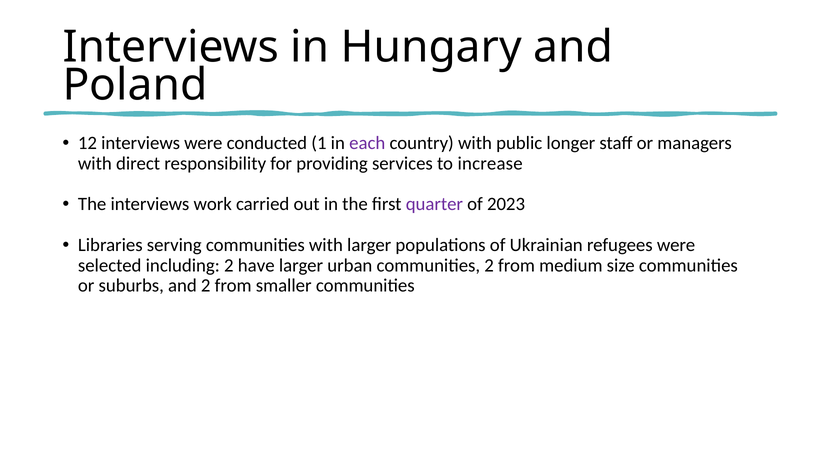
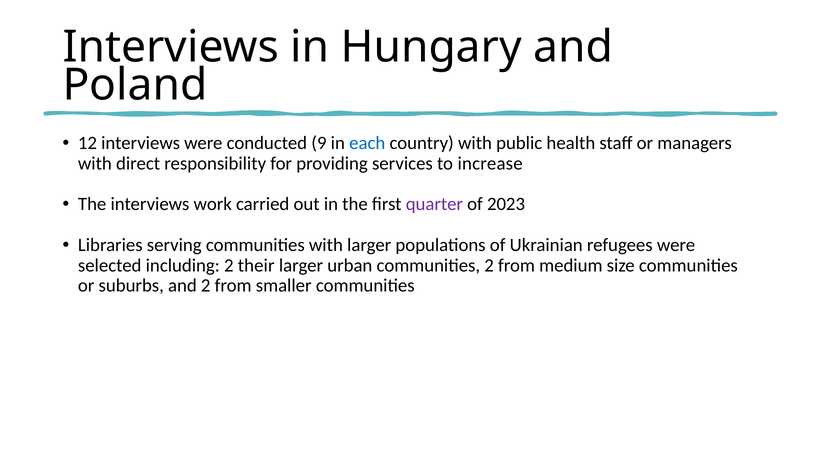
1: 1 -> 9
each colour: purple -> blue
longer: longer -> health
have: have -> their
